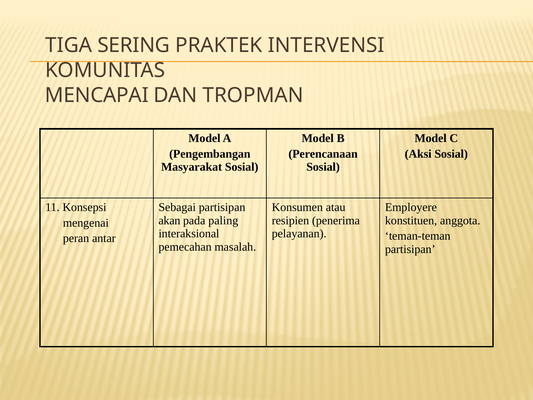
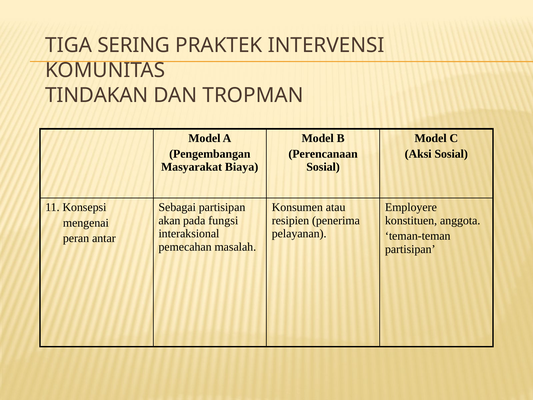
MENCAPAI: MENCAPAI -> TINDAKAN
Masyarakat Sosial: Sosial -> Biaya
paling: paling -> fungsi
